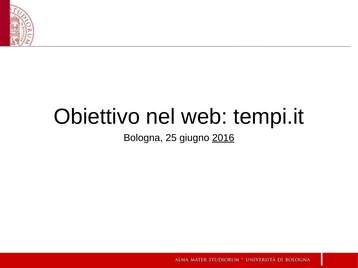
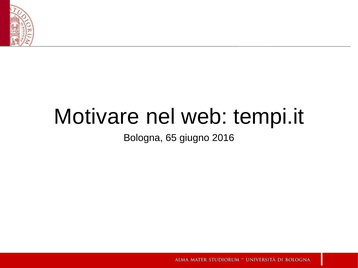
Obiettivo: Obiettivo -> Motivare
25: 25 -> 65
2016 underline: present -> none
